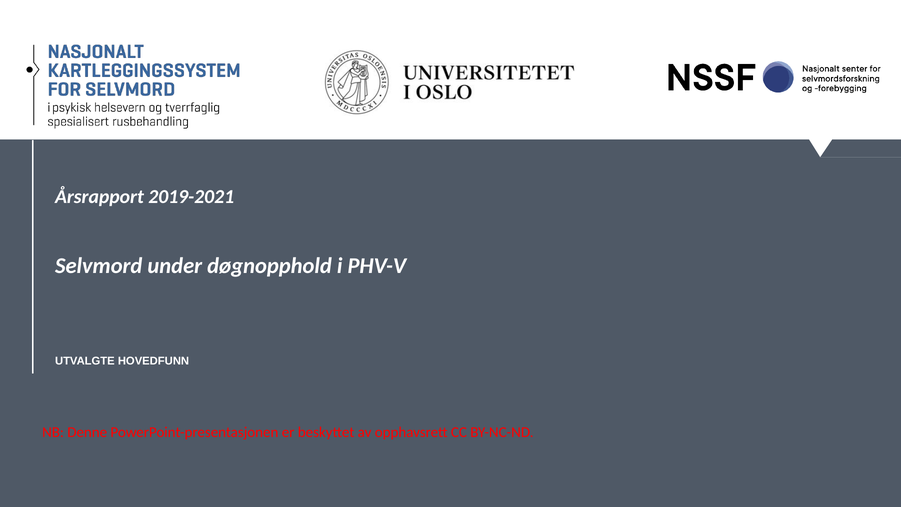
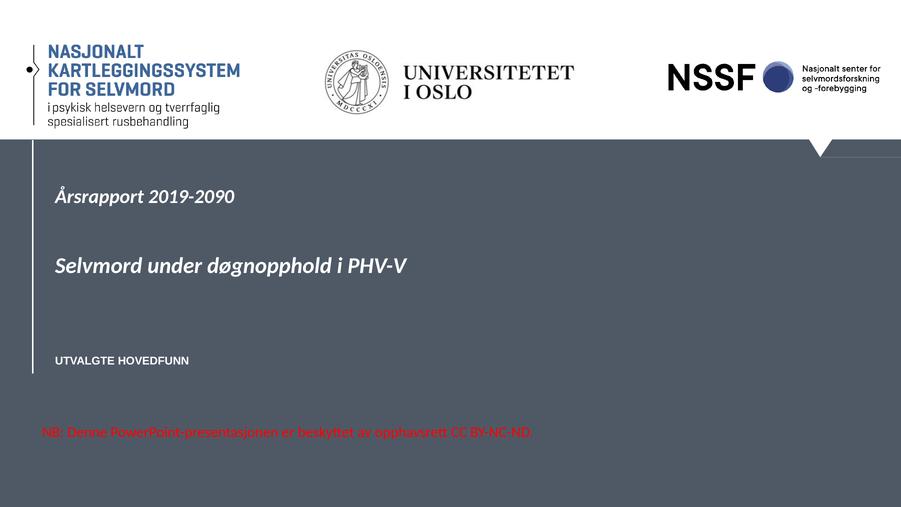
2019-2021: 2019-2021 -> 2019-2090
